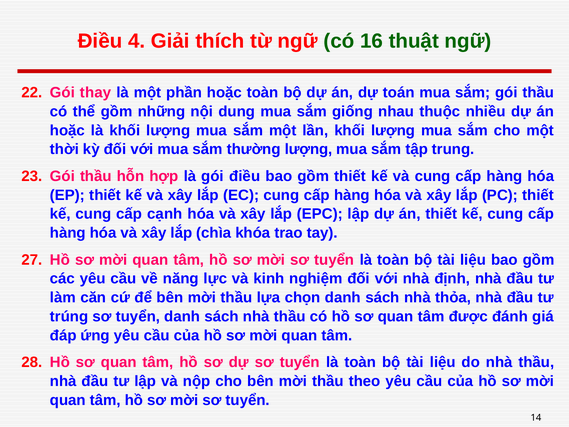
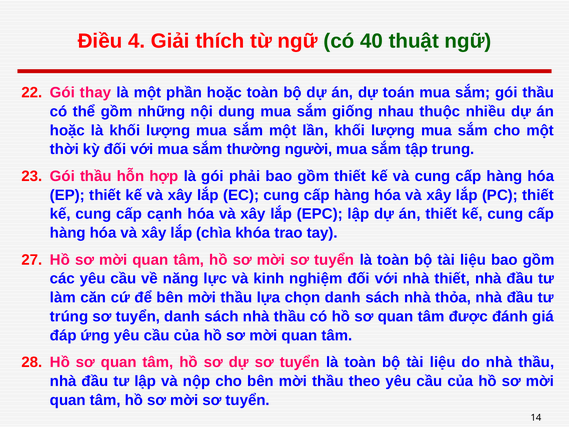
16: 16 -> 40
thường lượng: lượng -> người
gói điều: điều -> phải
nhà định: định -> thiết
